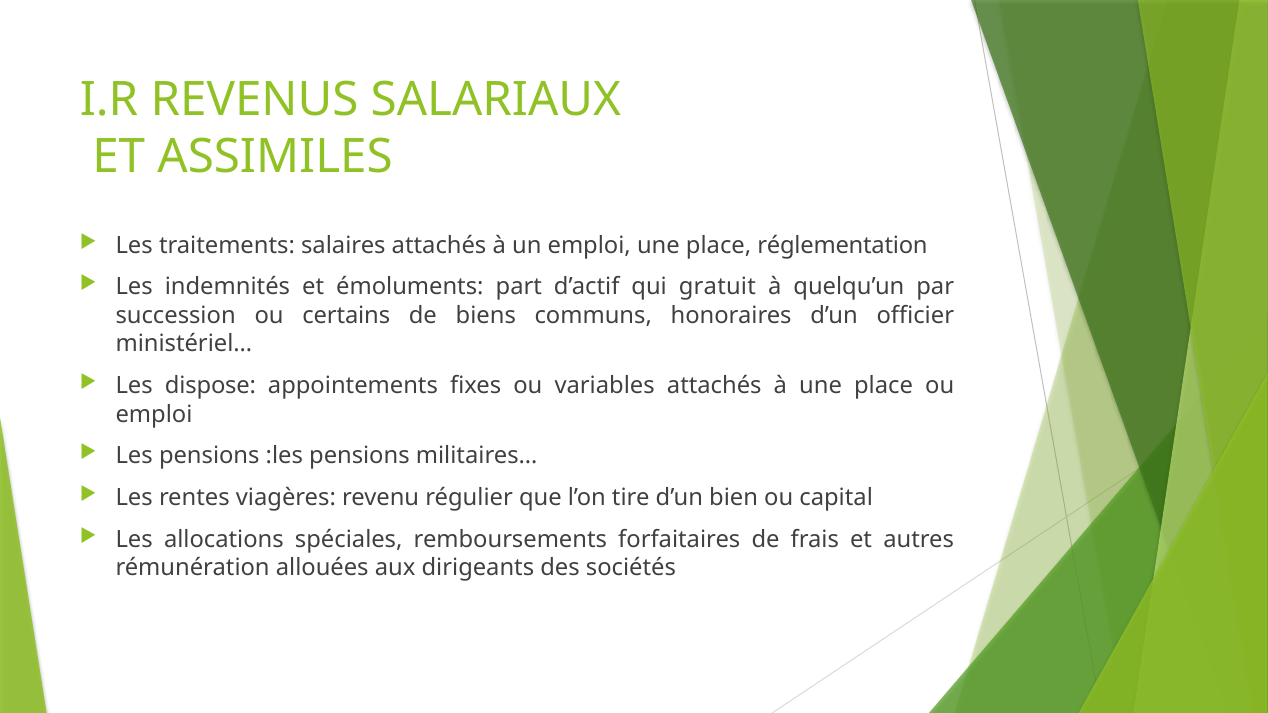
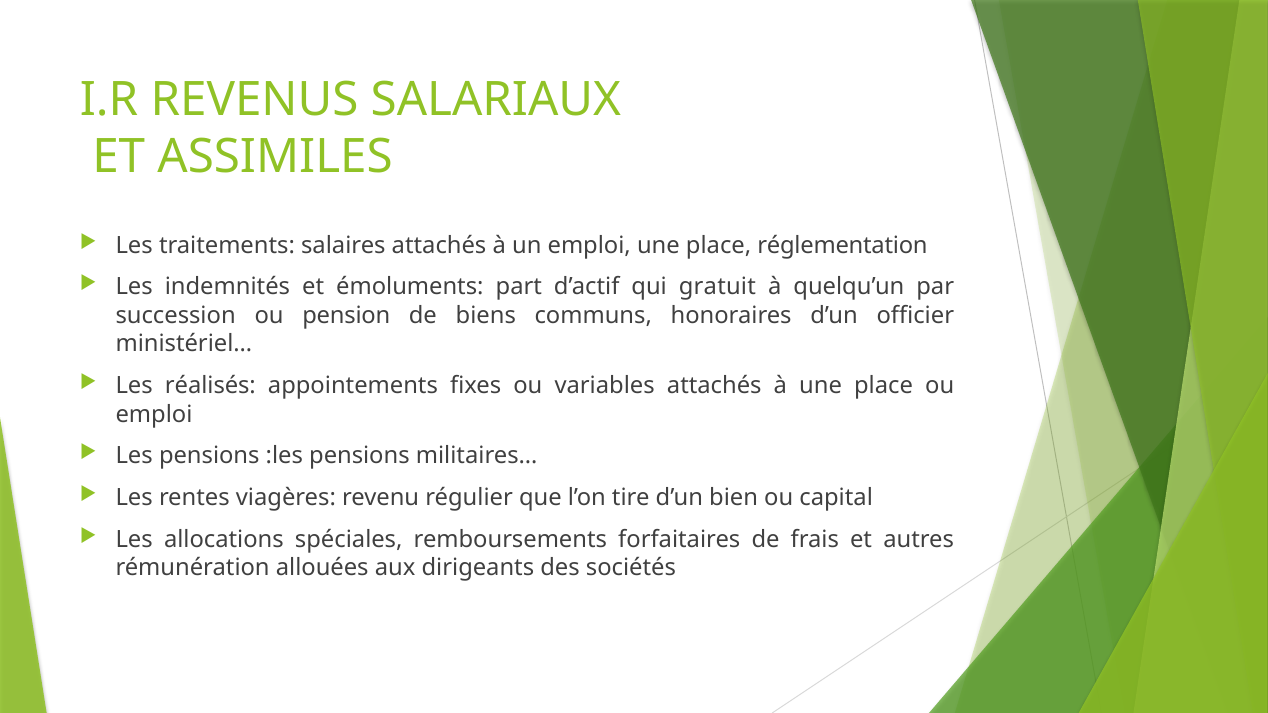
certains: certains -> pension
dispose: dispose -> réalisés
